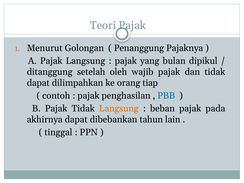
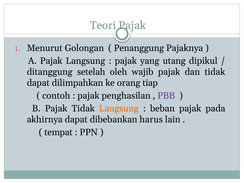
bulan: bulan -> utang
PBB colour: blue -> purple
tahun: tahun -> harus
tinggal: tinggal -> tempat
